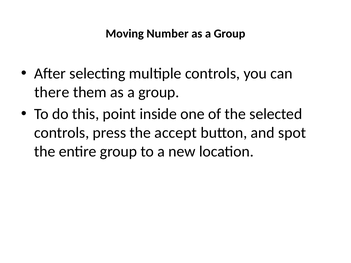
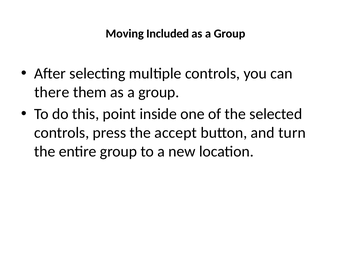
Number: Number -> Included
spot: spot -> turn
